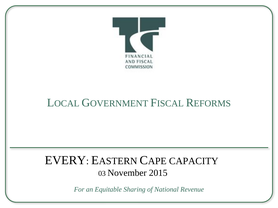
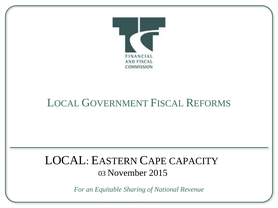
EVERY: EVERY -> LOCAL
